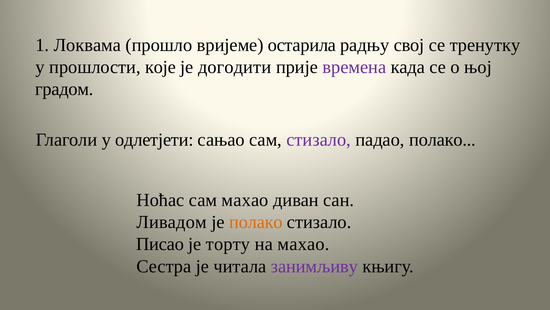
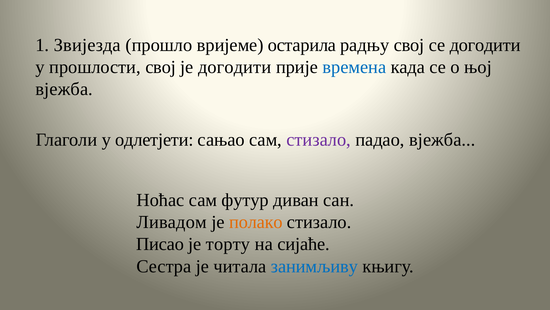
Локвама: Локвама -> Звијезда
се тренутку: тренутку -> догодити
прошлости које: које -> свој
времена colour: purple -> blue
градом at (64, 89): градом -> вјежба
падао полако: полако -> вјежба
сам махао: махао -> футур
на махао: махао -> сијаће
занимљиву colour: purple -> blue
